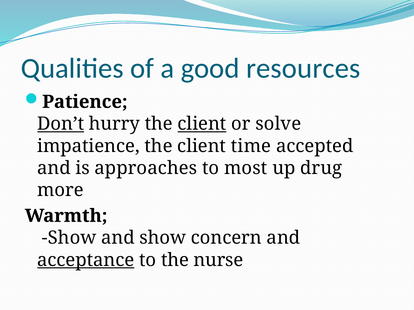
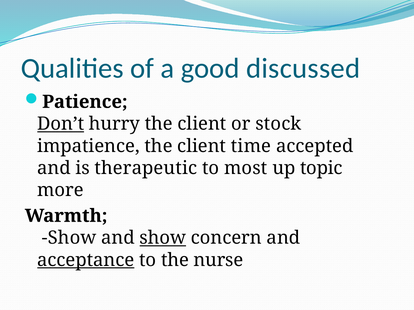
resources: resources -> discussed
client at (202, 124) underline: present -> none
solve: solve -> stock
approaches: approaches -> therapeutic
drug: drug -> topic
show at (163, 238) underline: none -> present
